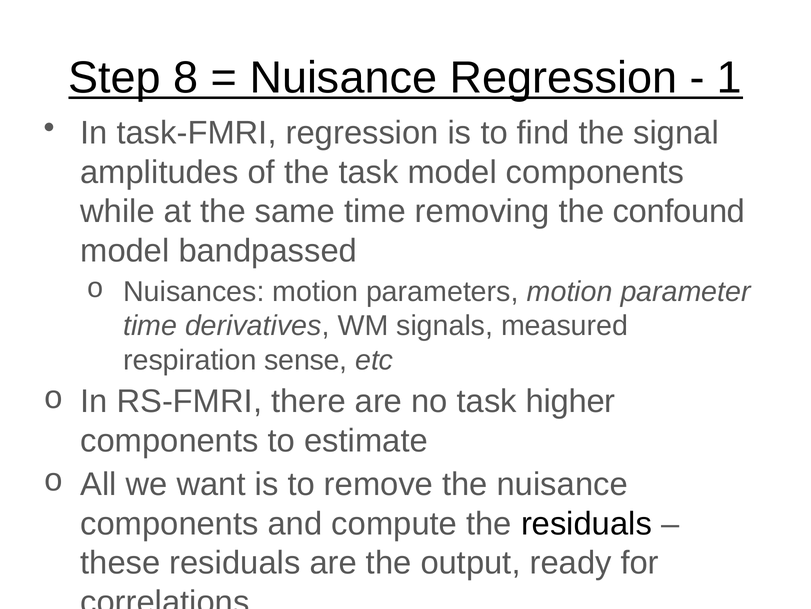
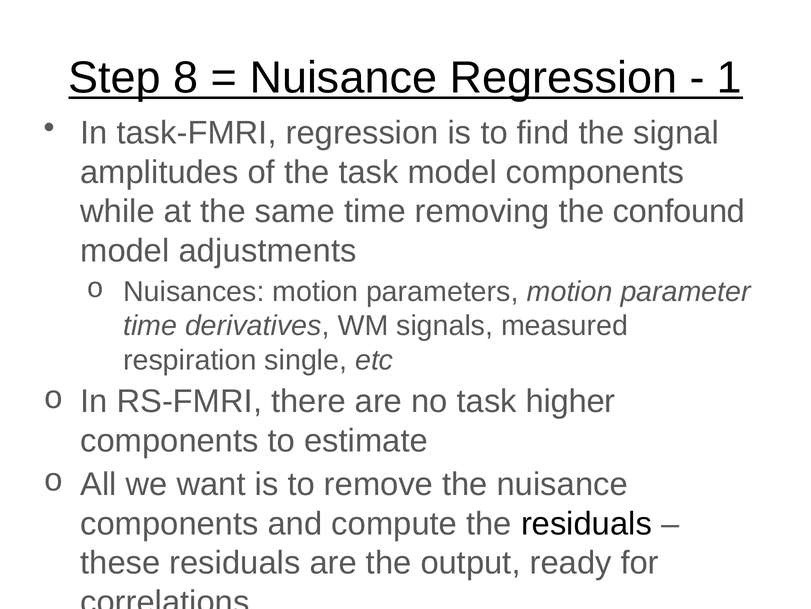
bandpassed: bandpassed -> adjustments
sense: sense -> single
